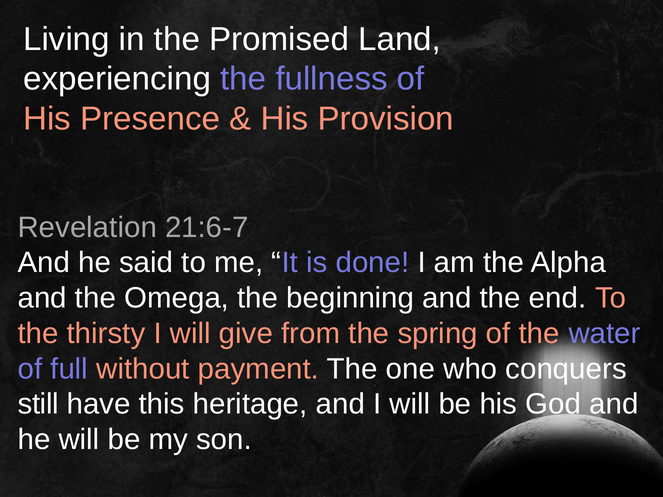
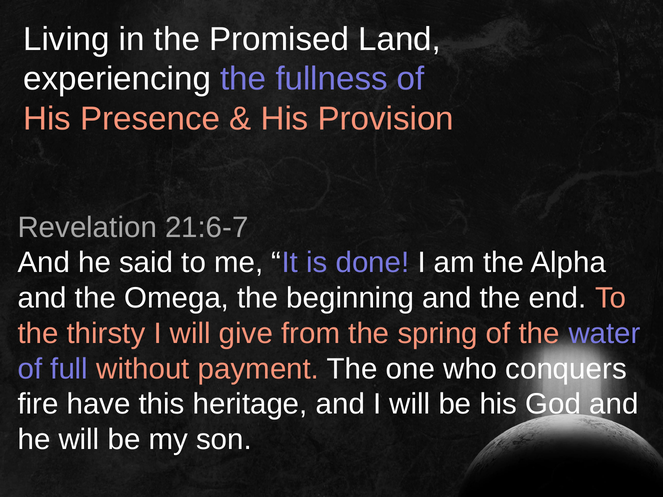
still: still -> fire
